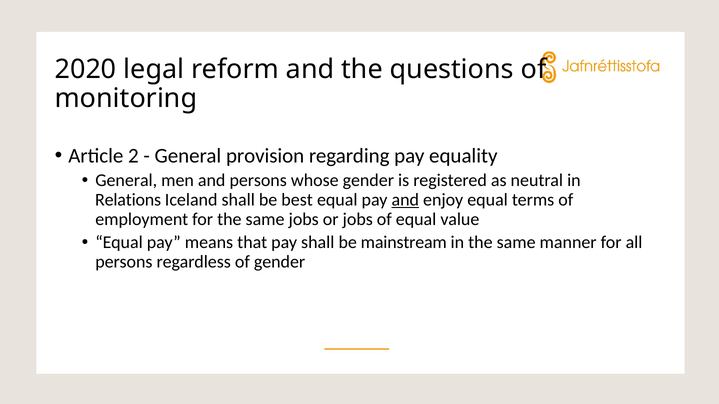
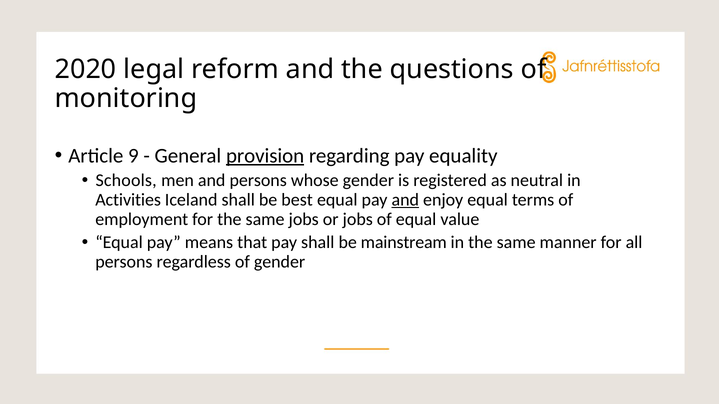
2: 2 -> 9
provision underline: none -> present
General at (126, 181): General -> Schools
Relations: Relations -> Activities
